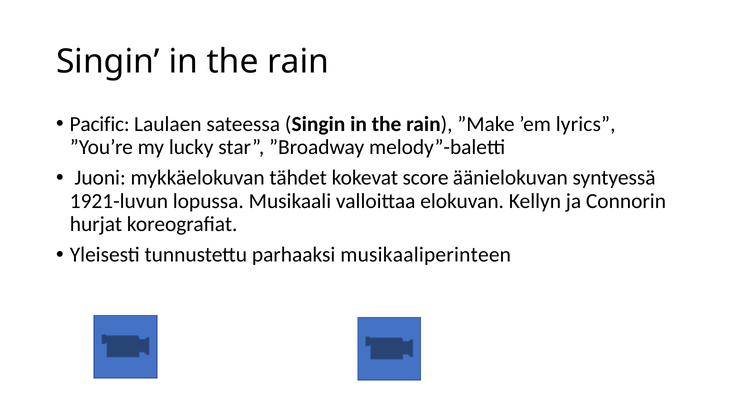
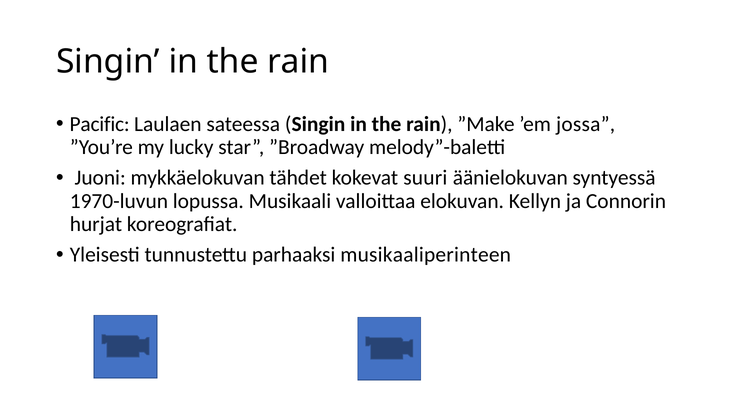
lyrics: lyrics -> jossa
score: score -> suuri
1921-luvun: 1921-luvun -> 1970-luvun
